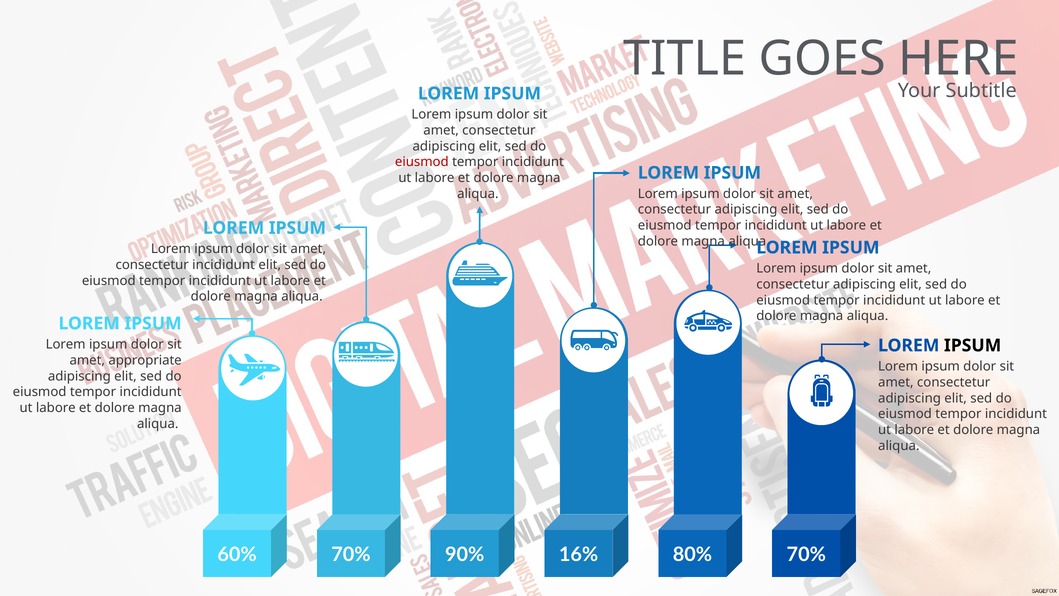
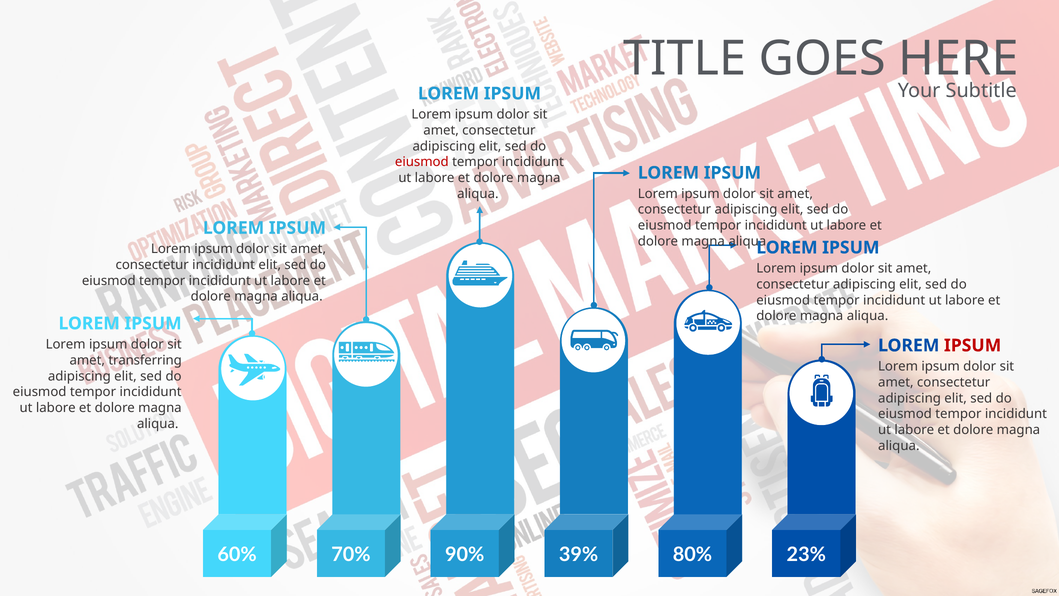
IPSUM at (973, 345) colour: black -> red
appropriate: appropriate -> transferring
16%: 16% -> 39%
70% at (806, 555): 70% -> 23%
